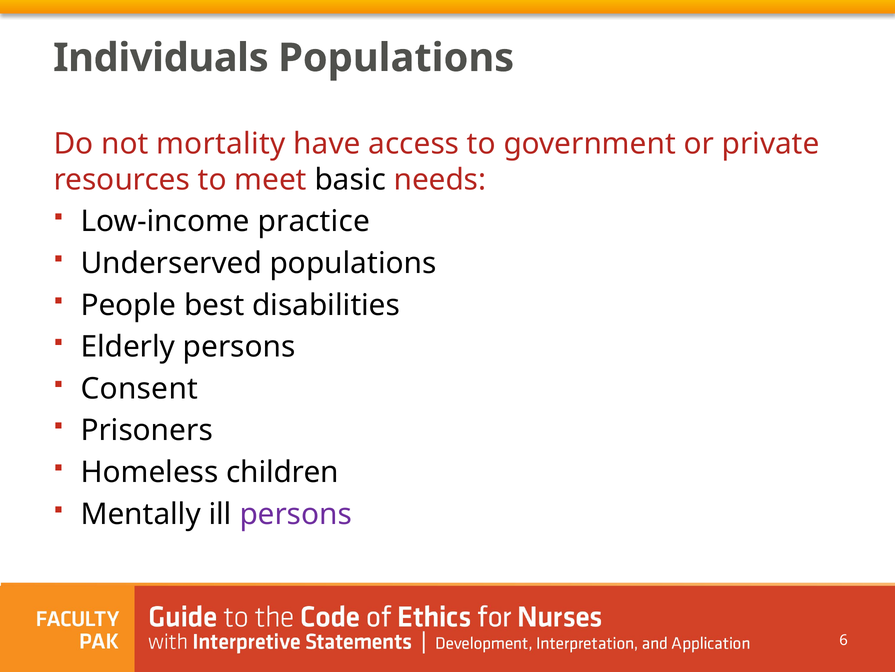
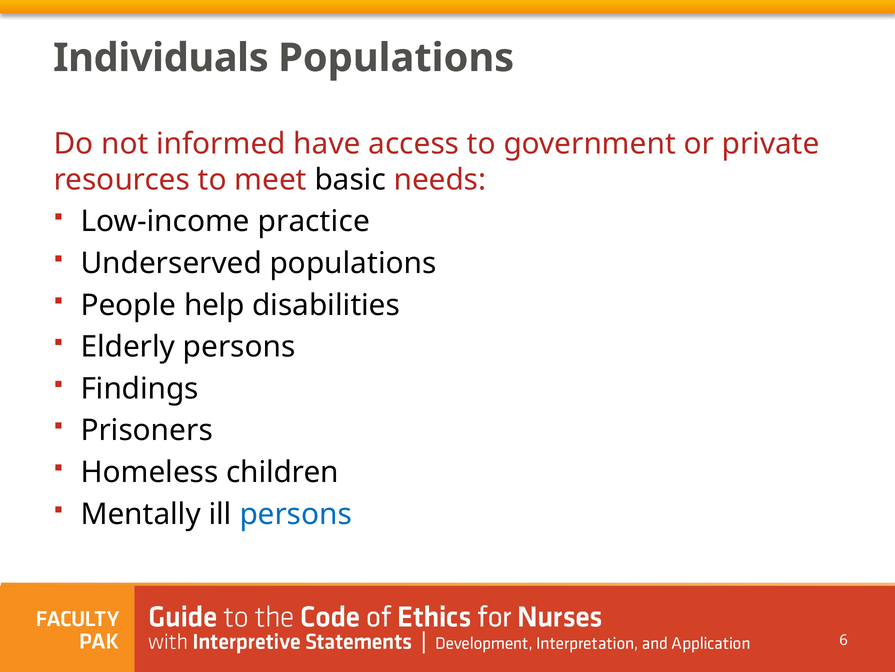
mortality: mortality -> informed
best: best -> help
Consent: Consent -> Findings
persons at (296, 514) colour: purple -> blue
